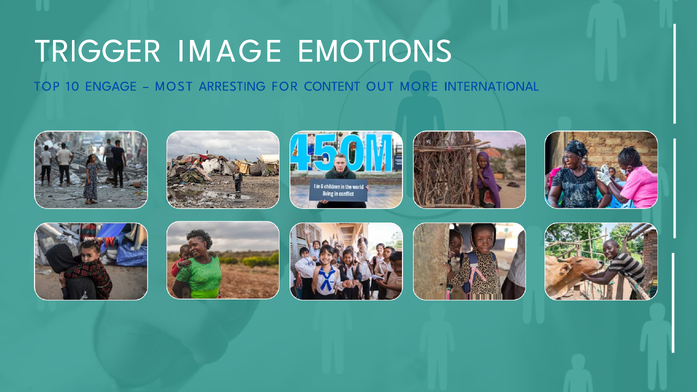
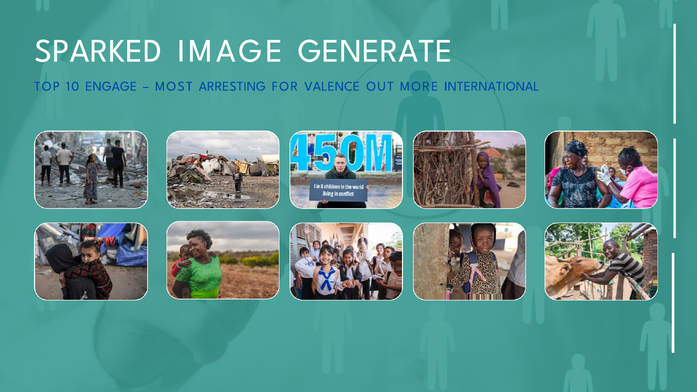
TRIGGER: TRIGGER -> SPARKED
EMOTIONS: EMOTIONS -> GENERATE
CONTENT: CONTENT -> VALENCE
